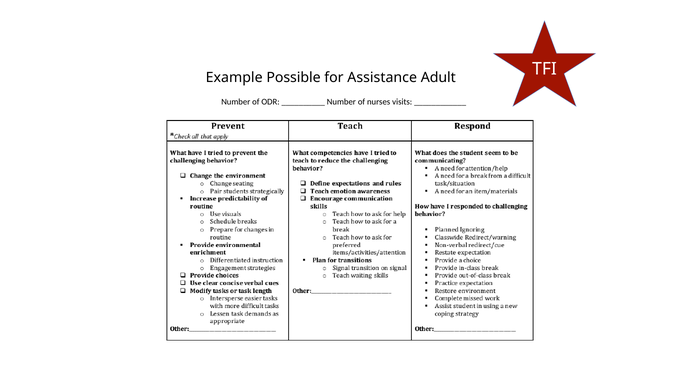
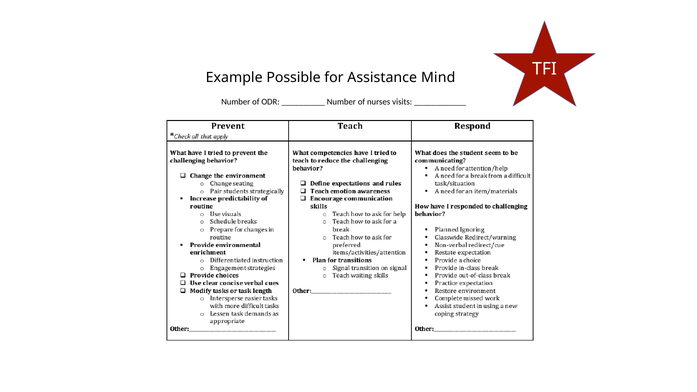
Adult: Adult -> Mind
